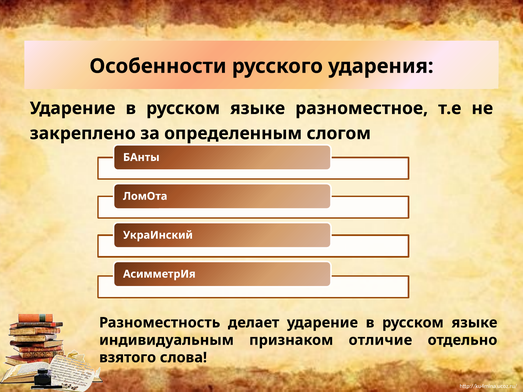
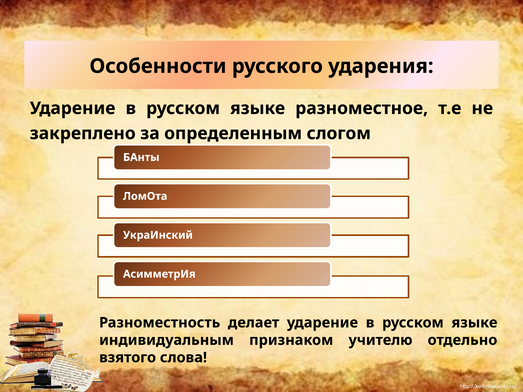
отличие: отличие -> учителю
